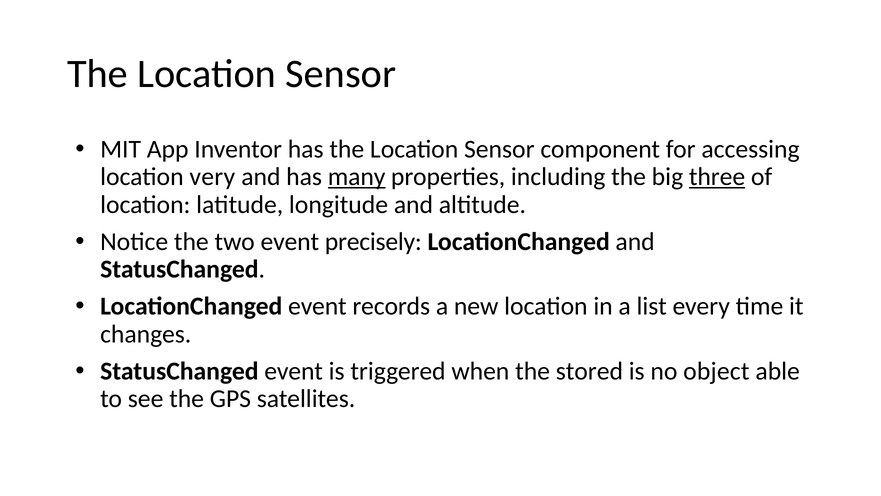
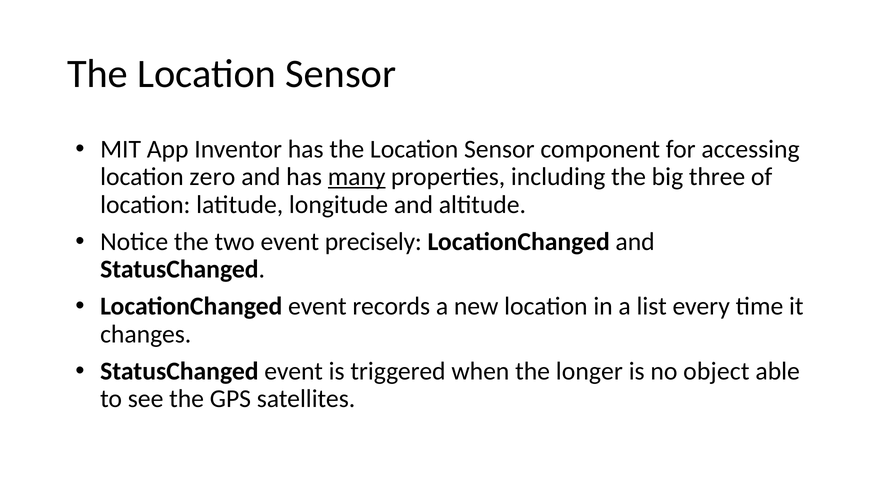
very: very -> zero
three underline: present -> none
stored: stored -> longer
